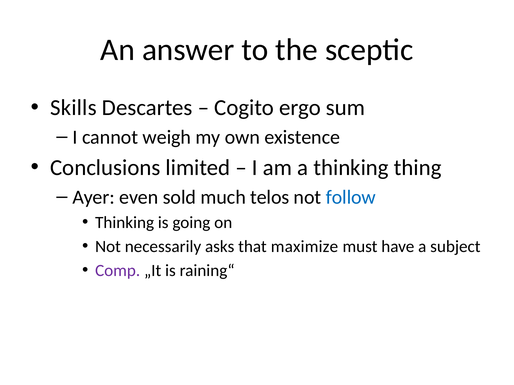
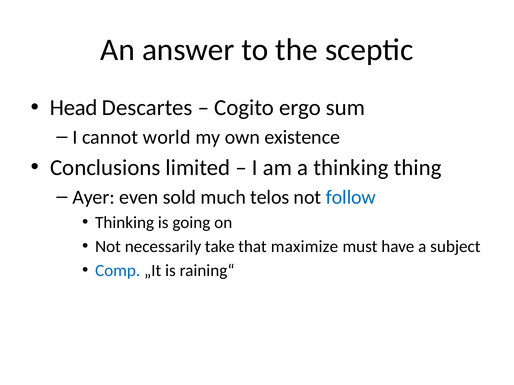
Skills: Skills -> Head
weigh: weigh -> world
asks: asks -> take
Comp colour: purple -> blue
